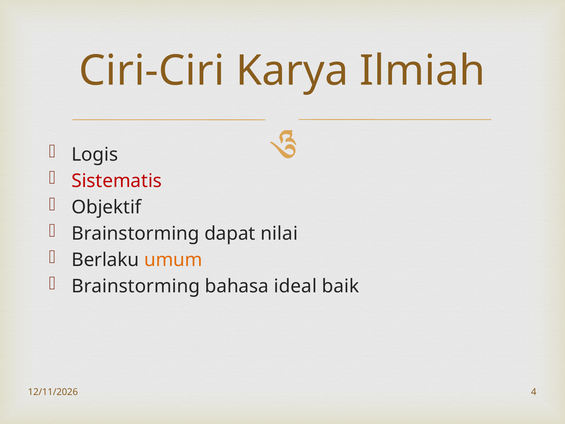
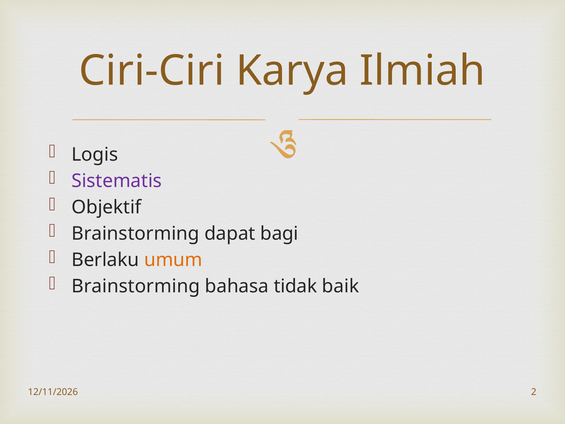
Sistematis colour: red -> purple
nilai: nilai -> bagi
ideal: ideal -> tidak
4: 4 -> 2
